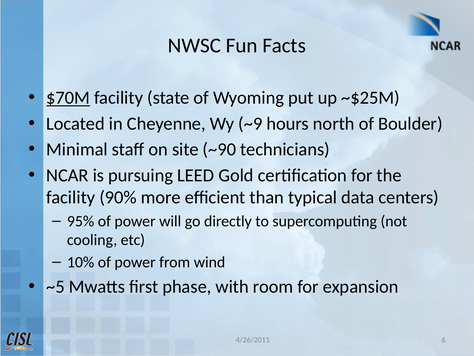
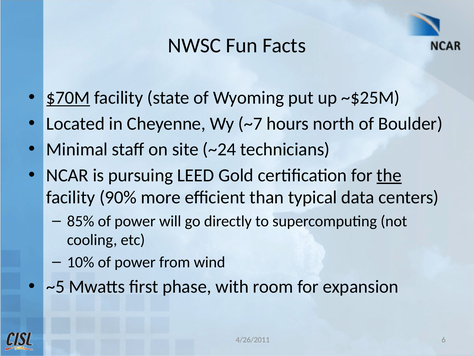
~9: ~9 -> ~7
~90: ~90 -> ~24
the underline: none -> present
95%: 95% -> 85%
